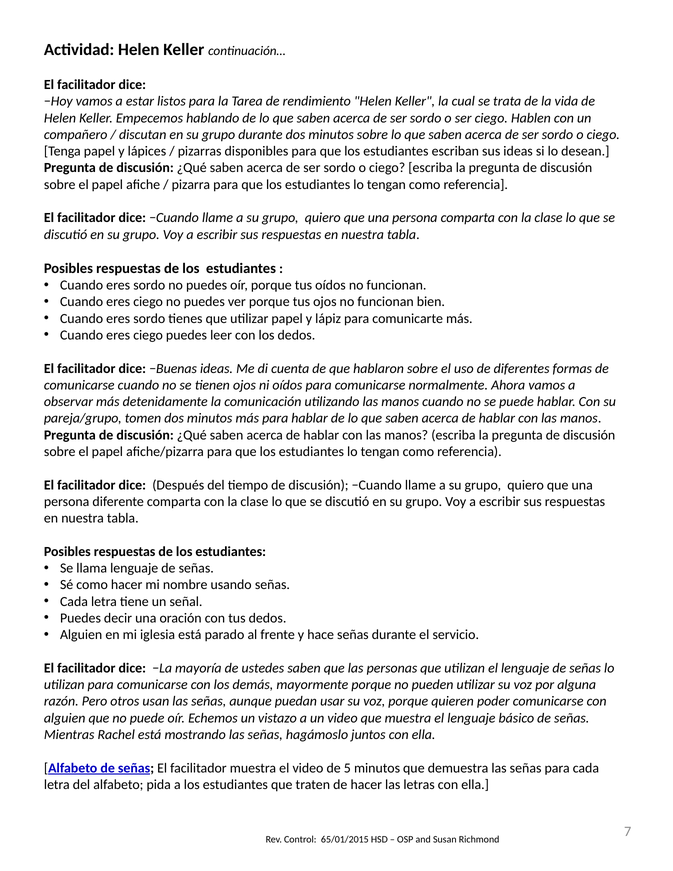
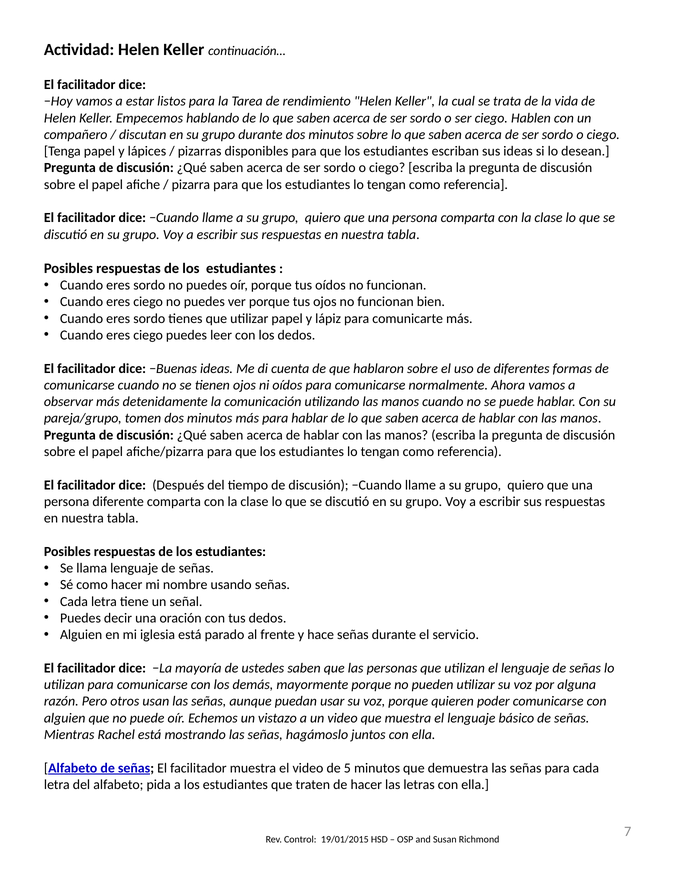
65/01/2015: 65/01/2015 -> 19/01/2015
